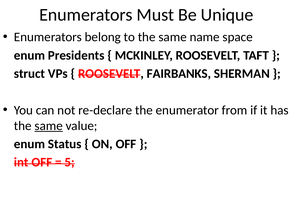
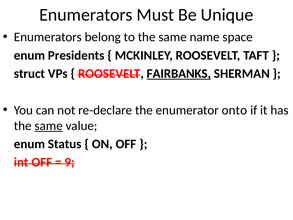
FAIRBANKS underline: none -> present
from: from -> onto
5: 5 -> 9
